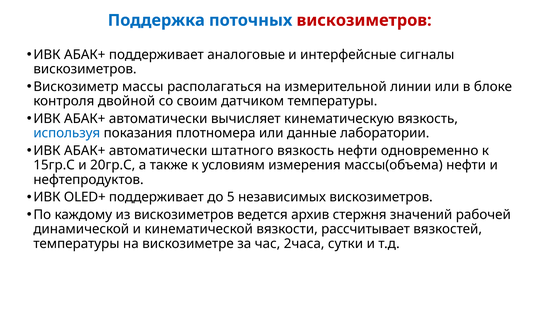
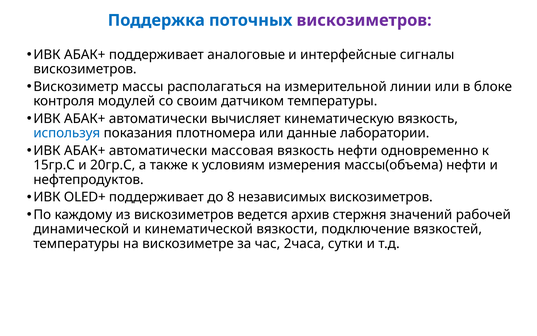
вискозиметров at (364, 20) colour: red -> purple
двойной: двойной -> модулей
штатного: штатного -> массовая
5: 5 -> 8
рассчитывает: рассчитывает -> подключение
